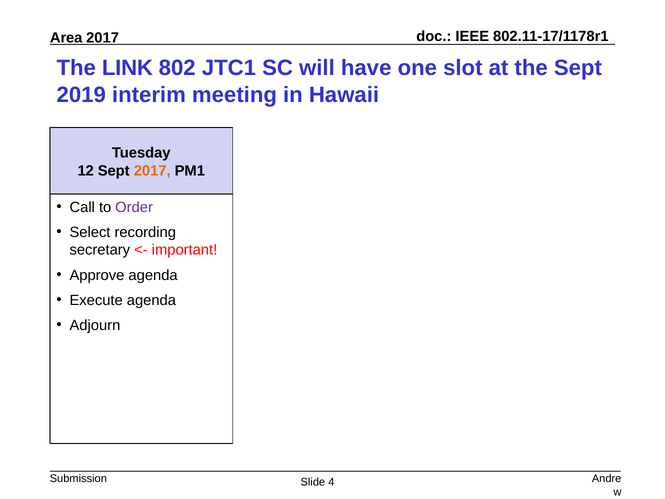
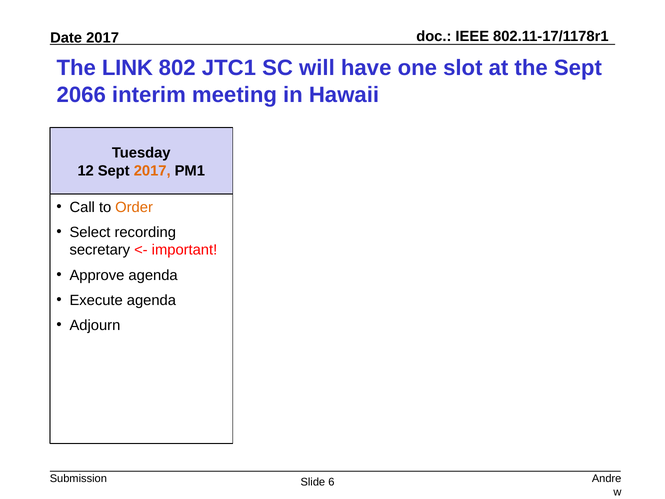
Area: Area -> Date
2019: 2019 -> 2066
Order colour: purple -> orange
4: 4 -> 6
